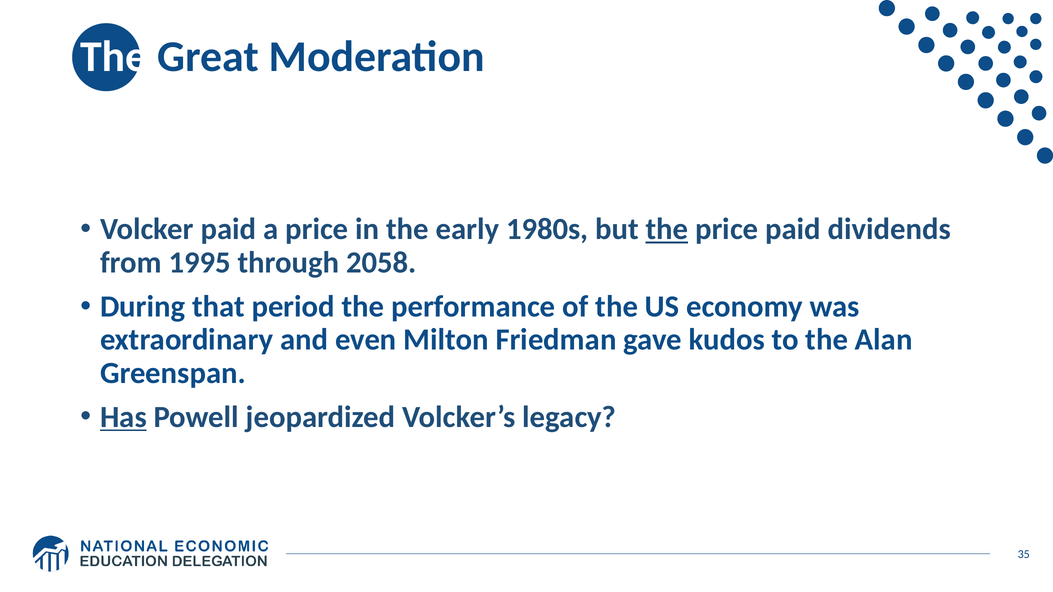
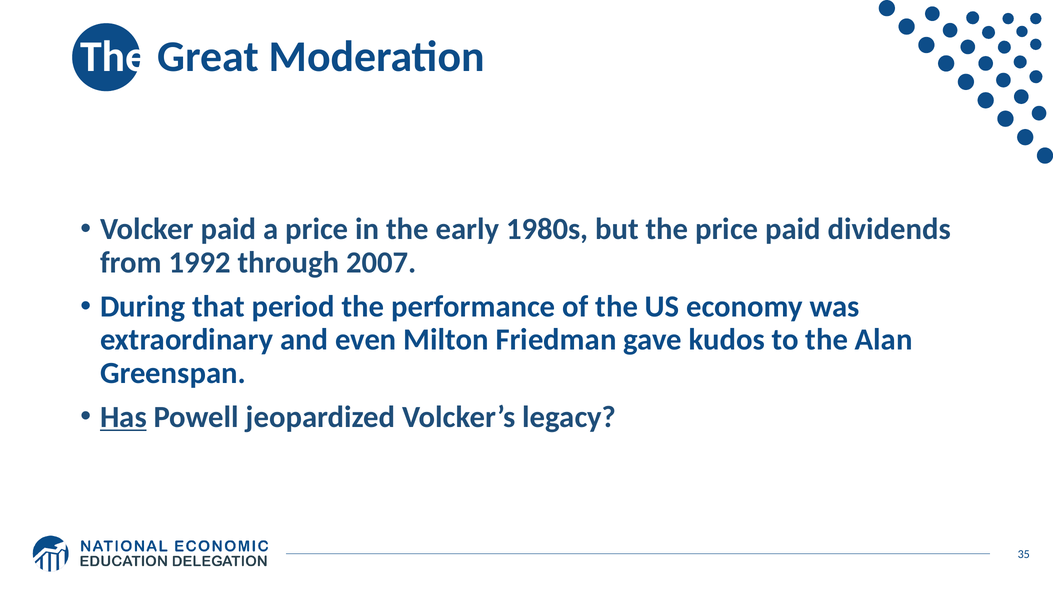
the at (667, 229) underline: present -> none
1995: 1995 -> 1992
2058: 2058 -> 2007
